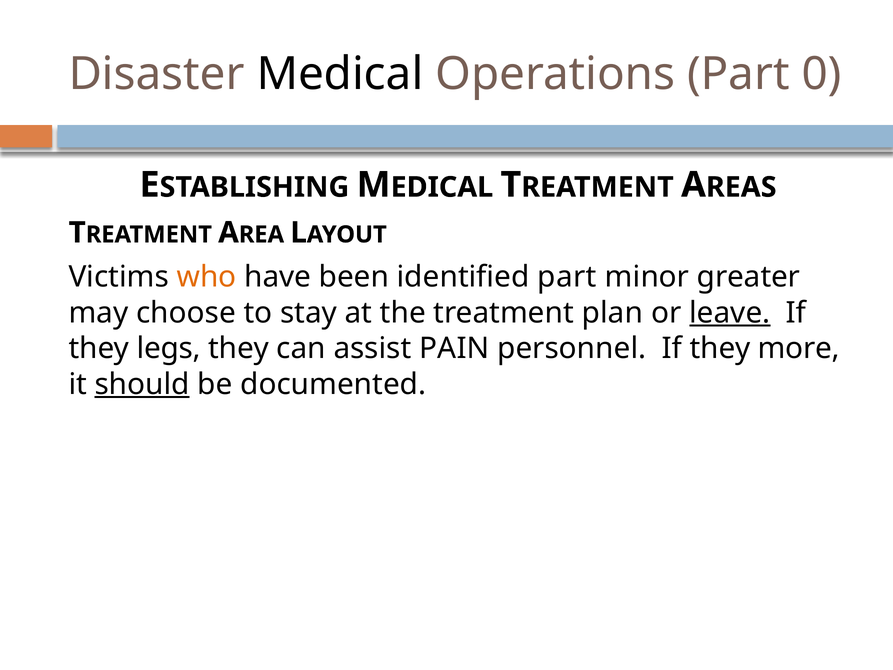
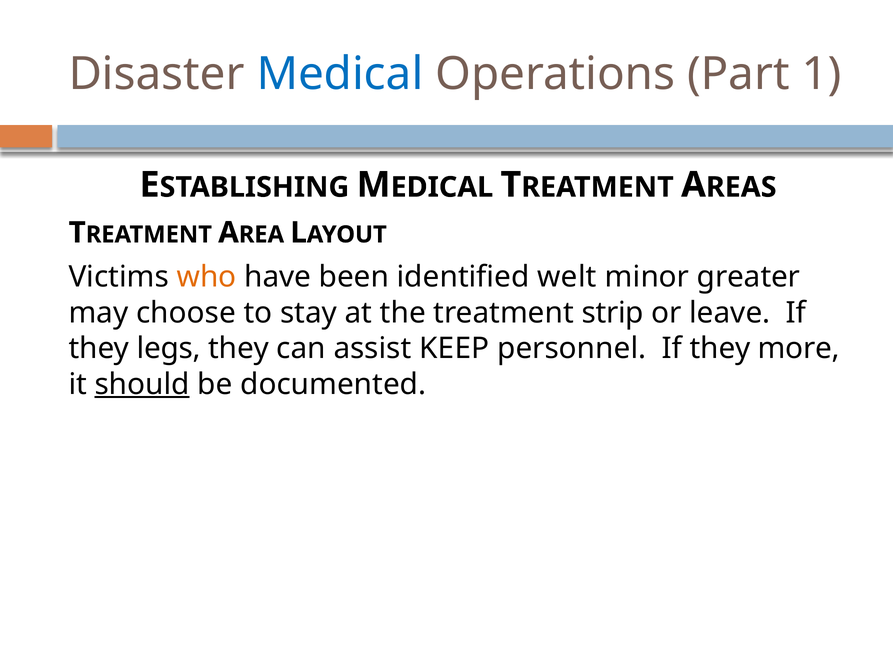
Medical colour: black -> blue
0: 0 -> 1
identified part: part -> welt
plan: plan -> strip
leave underline: present -> none
PAIN: PAIN -> KEEP
